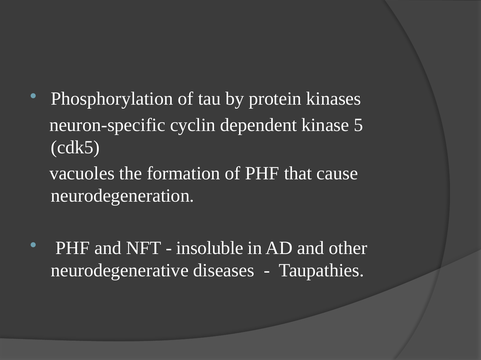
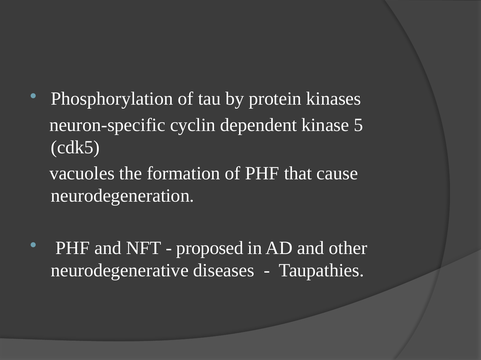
insoluble: insoluble -> proposed
